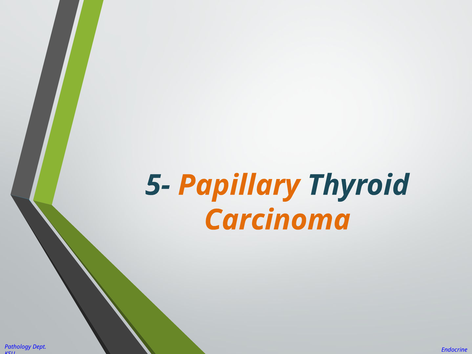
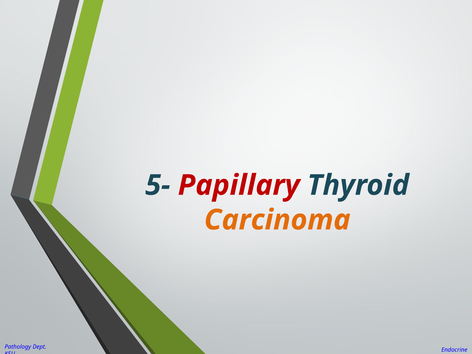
Papillary colour: orange -> red
